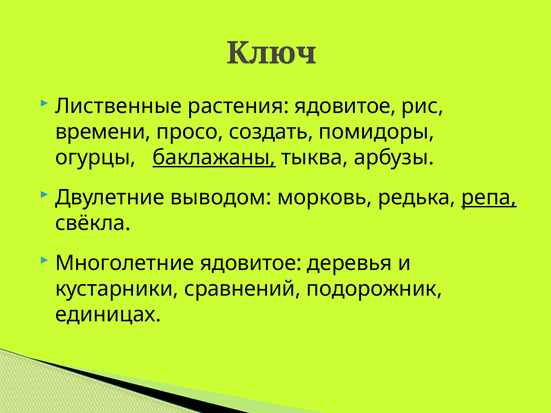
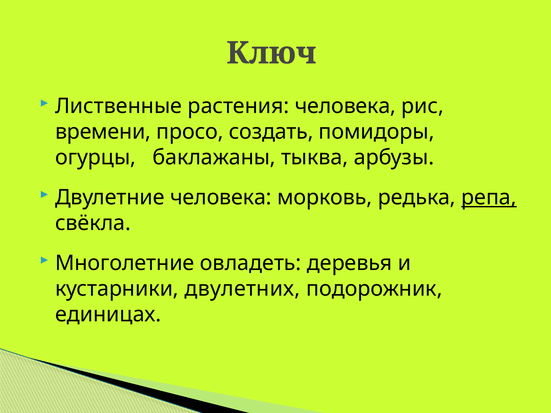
растения ядовитое: ядовитое -> человека
баклажаны underline: present -> none
Двулетние выводом: выводом -> человека
Многолетние ядовитое: ядовитое -> овладеть
сравнений: сравнений -> двулетних
